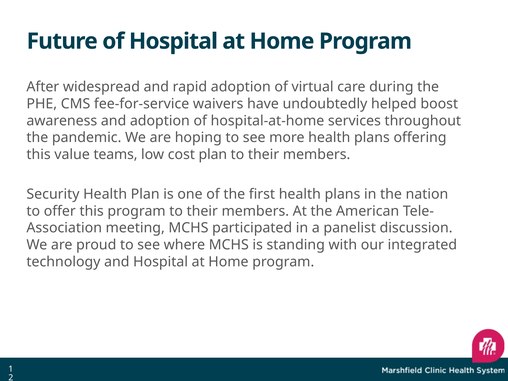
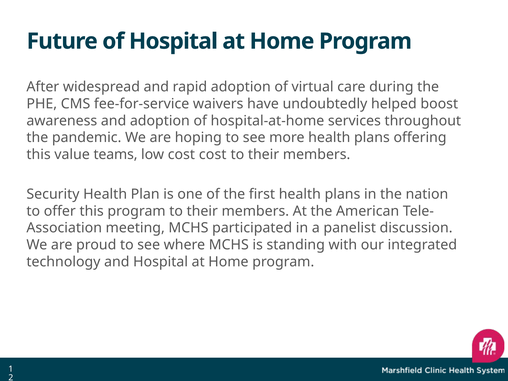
cost plan: plan -> cost
